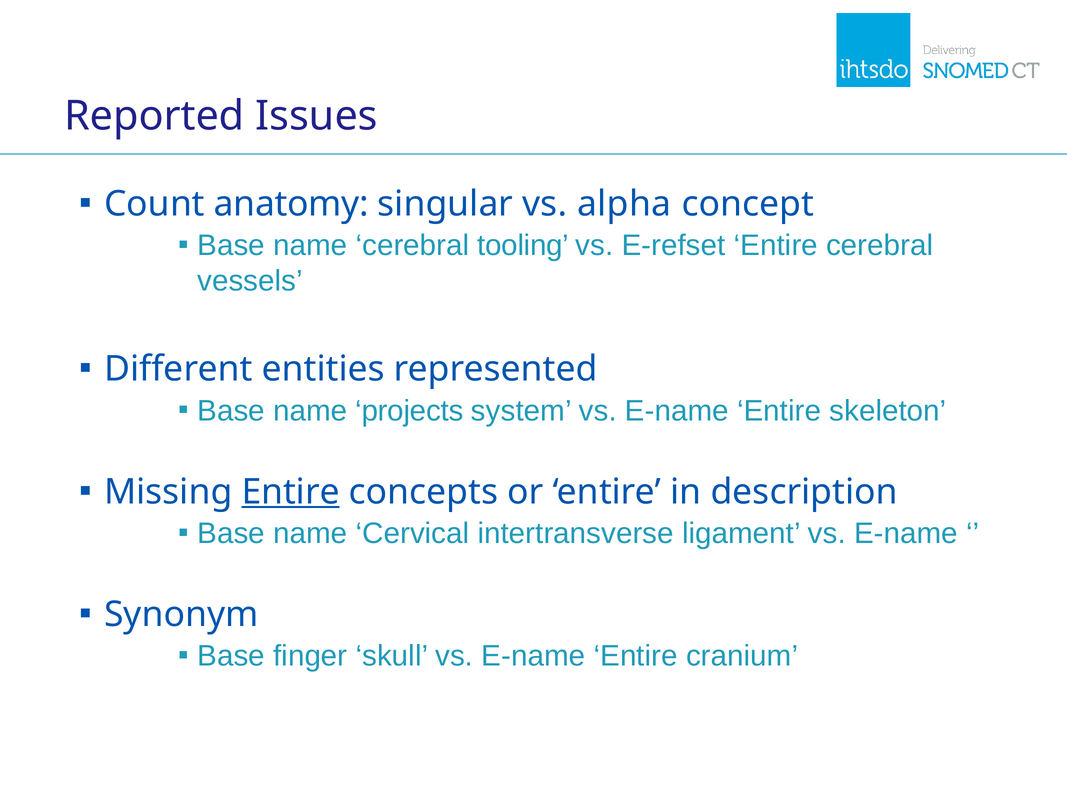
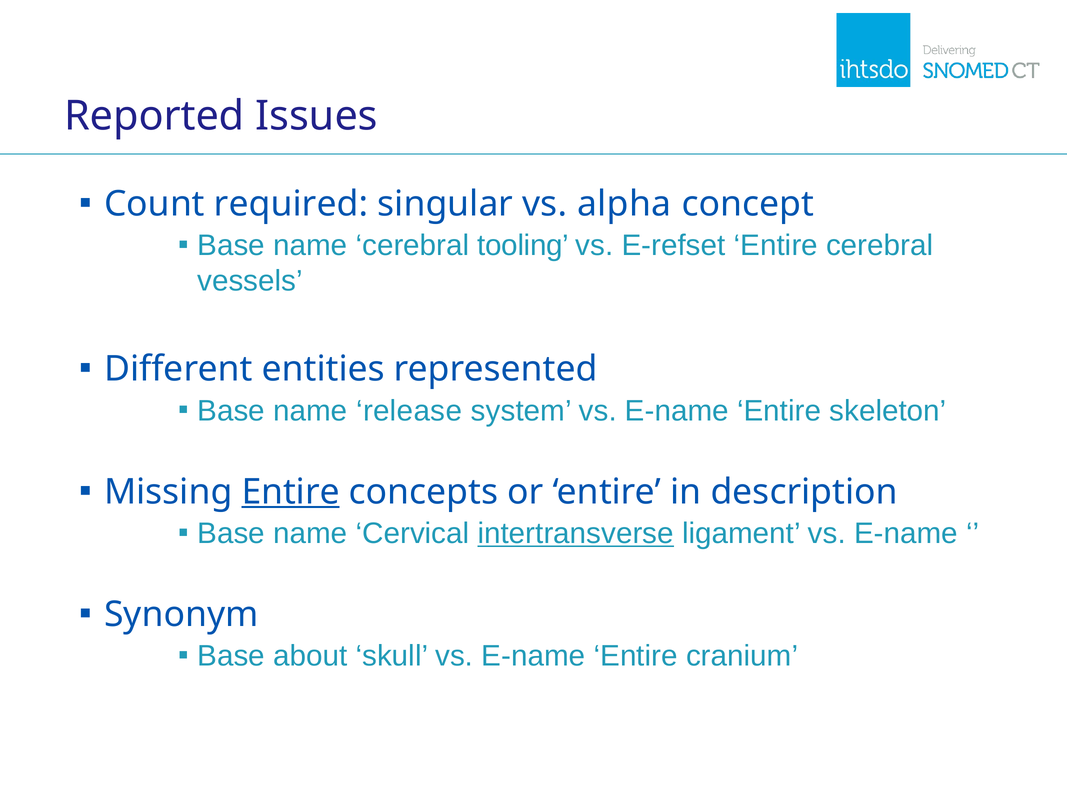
anatomy: anatomy -> required
projects: projects -> release
intertransverse underline: none -> present
finger: finger -> about
